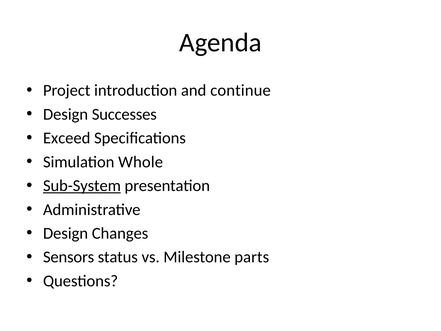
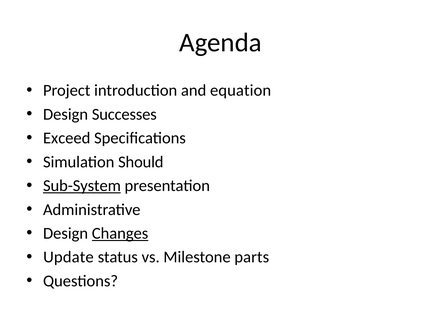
continue: continue -> equation
Whole: Whole -> Should
Changes underline: none -> present
Sensors: Sensors -> Update
